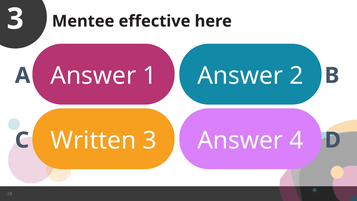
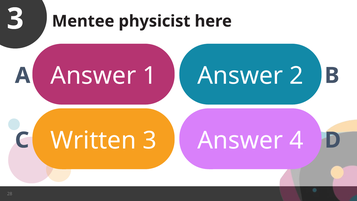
effective: effective -> physicist
